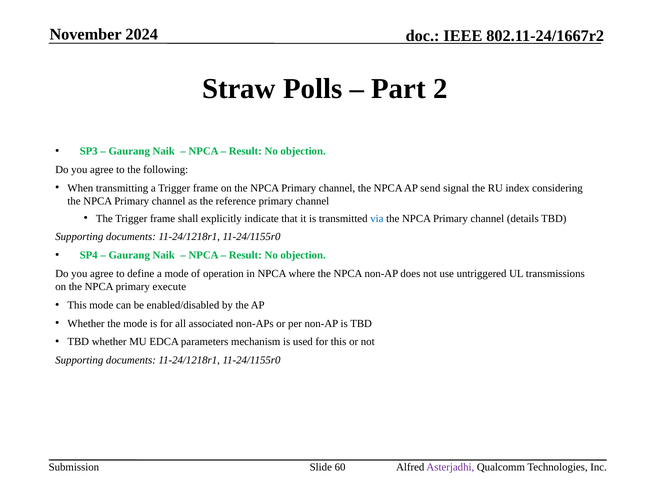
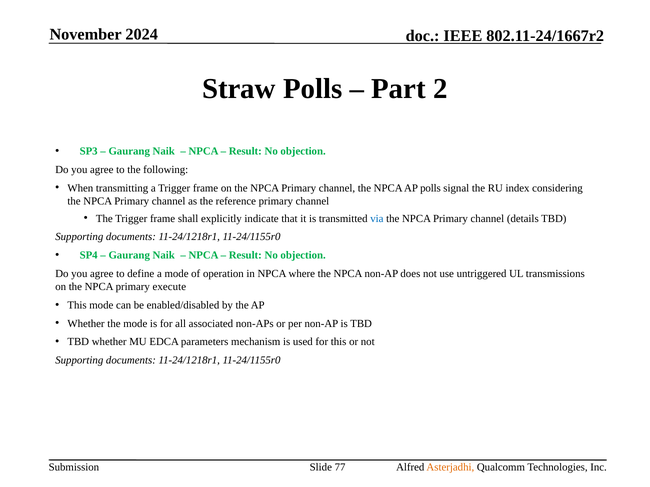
AP send: send -> polls
60: 60 -> 77
Asterjadhi colour: purple -> orange
